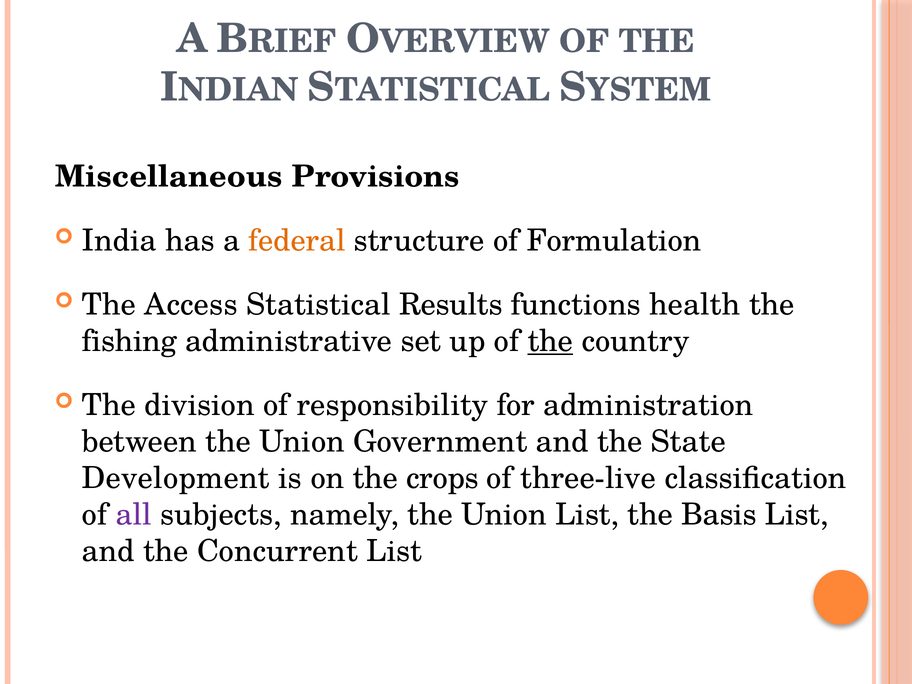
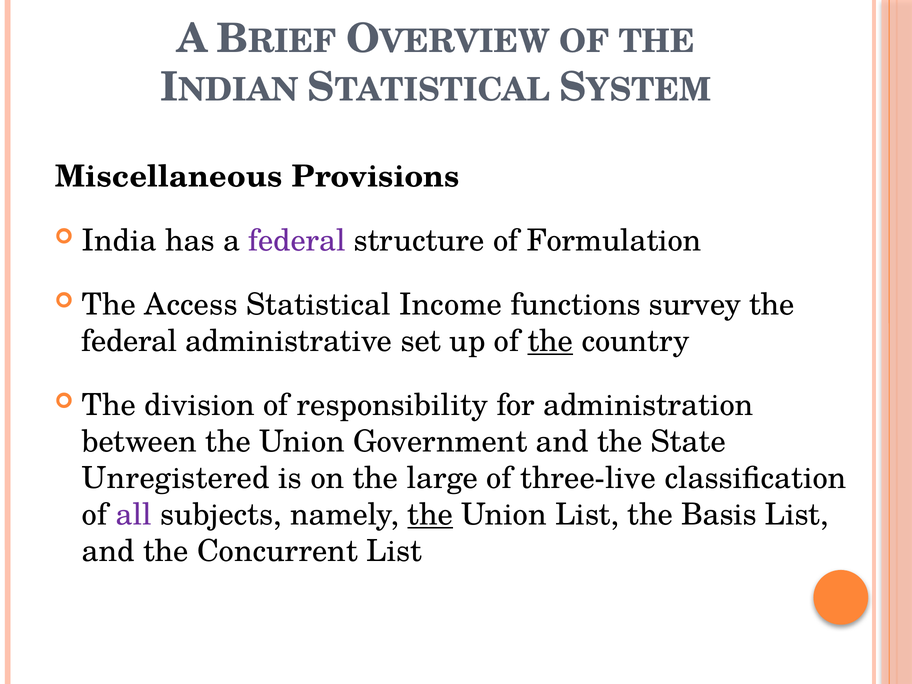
federal at (297, 241) colour: orange -> purple
Results: Results -> Income
health: health -> survey
fishing at (129, 341): fishing -> federal
Development: Development -> Unregistered
crops: crops -> large
the at (430, 515) underline: none -> present
